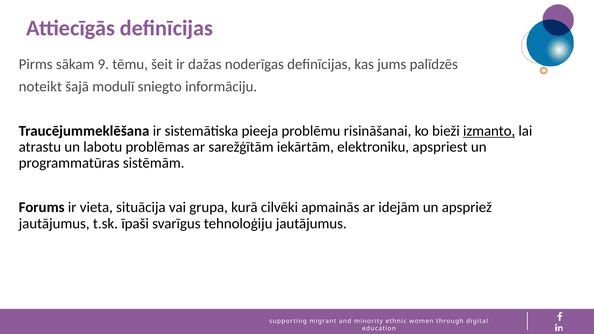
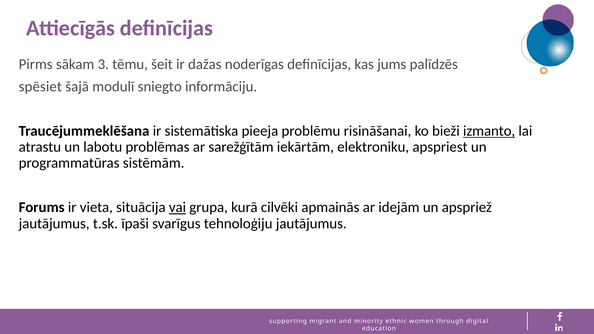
9: 9 -> 3
noteikt: noteikt -> spēsiet
vai underline: none -> present
